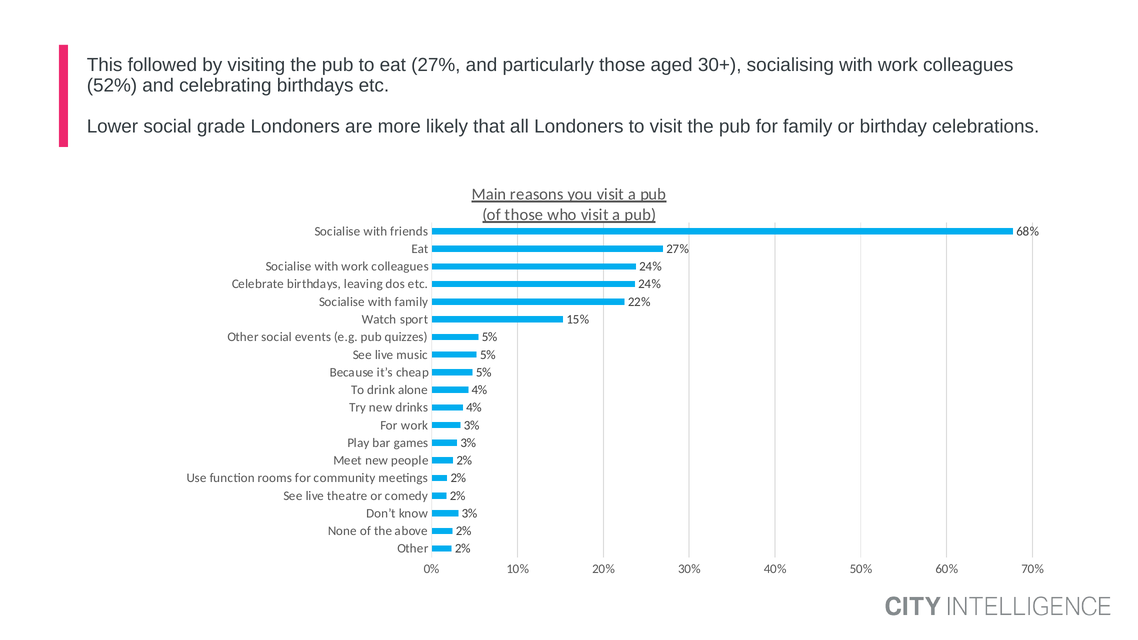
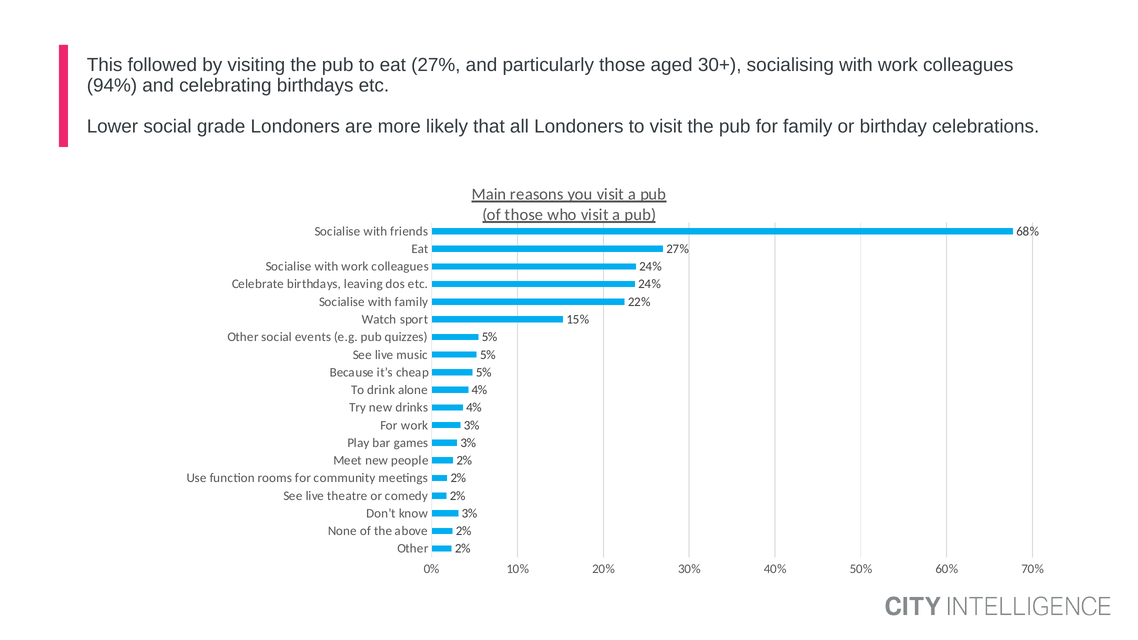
52%: 52% -> 94%
